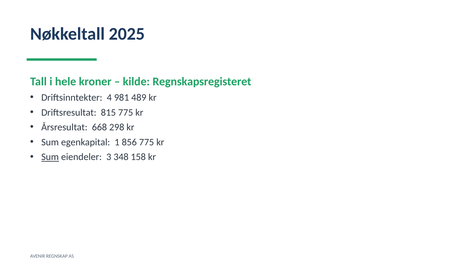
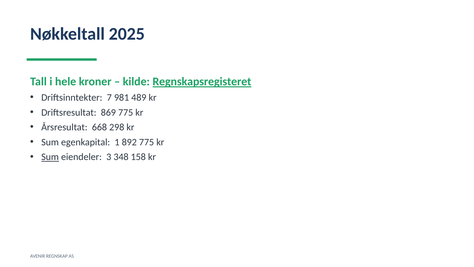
Regnskapsregisteret underline: none -> present
4: 4 -> 7
815: 815 -> 869
856: 856 -> 892
